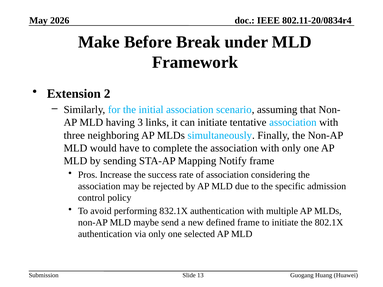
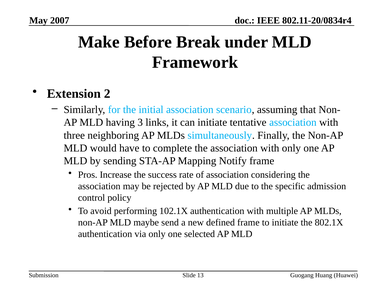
2026: 2026 -> 2007
832.1X: 832.1X -> 102.1X
